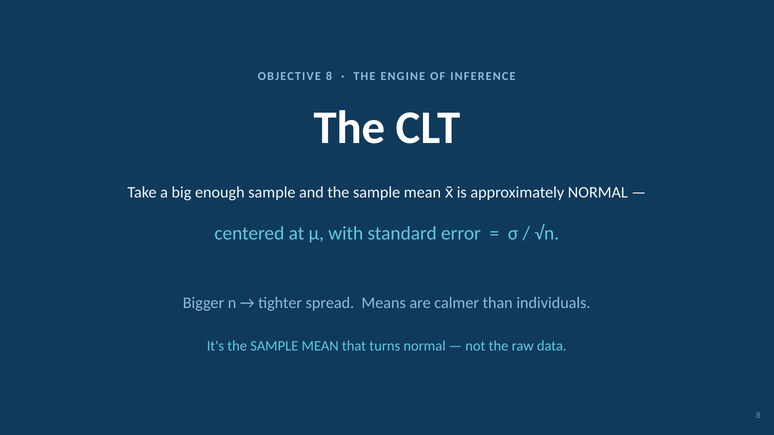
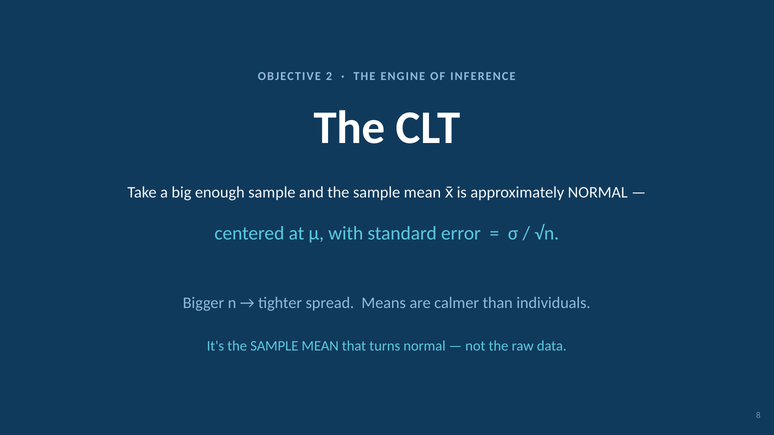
OBJECTIVE 8: 8 -> 2
